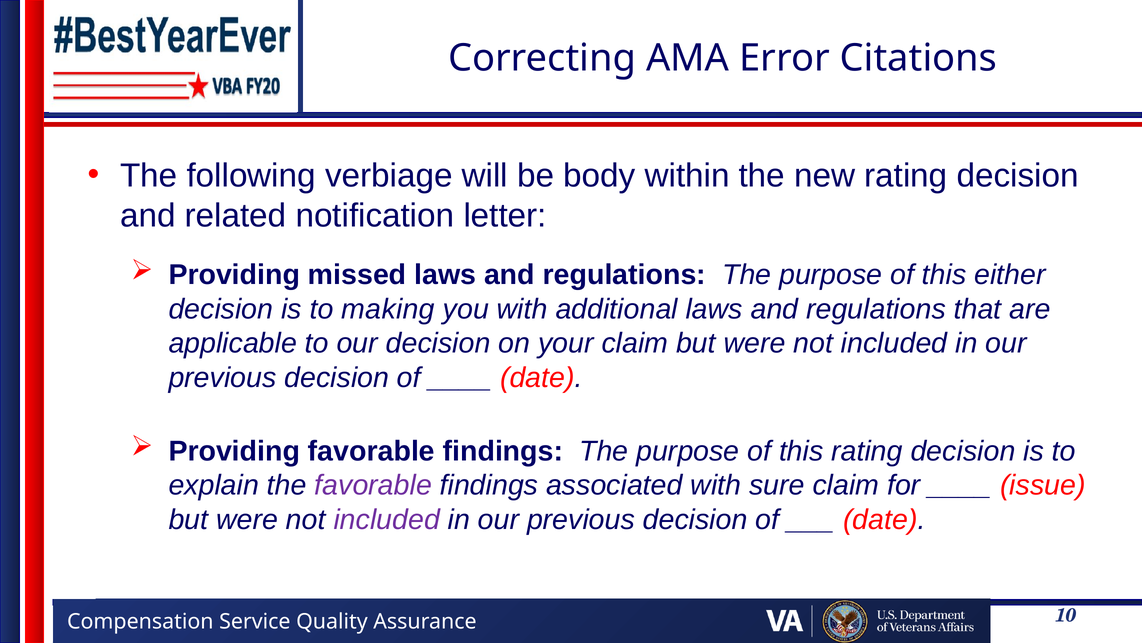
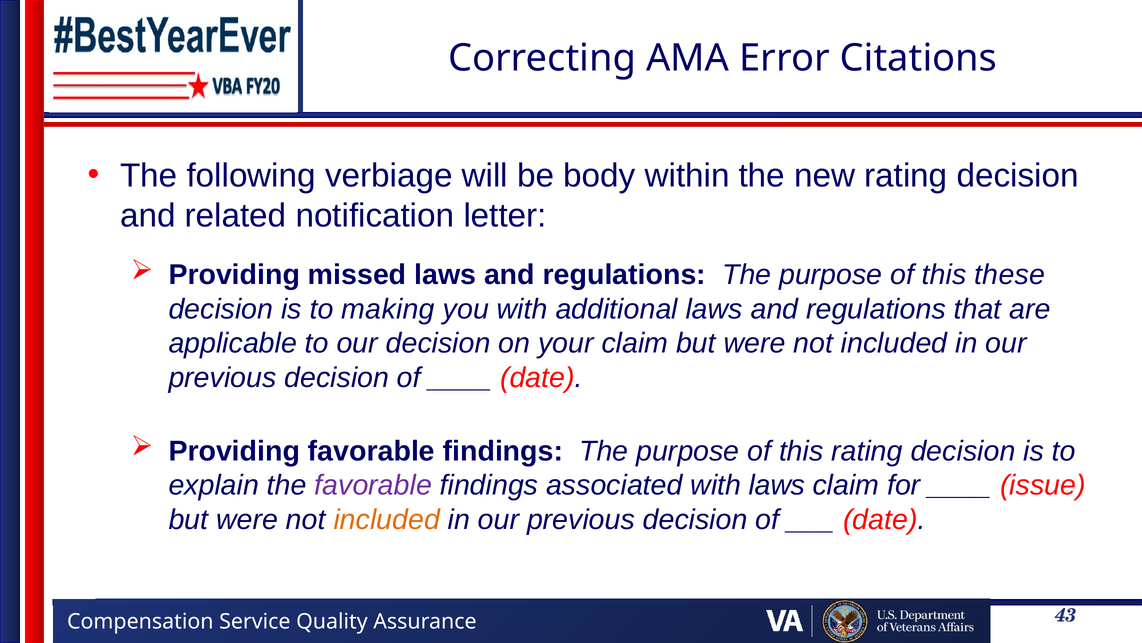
either: either -> these
with sure: sure -> laws
included at (387, 519) colour: purple -> orange
10: 10 -> 43
